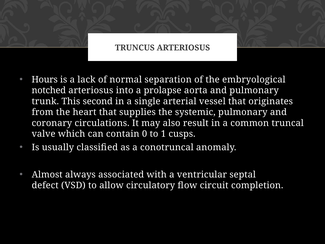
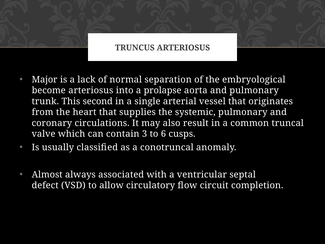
Hours: Hours -> Major
notched: notched -> become
0: 0 -> 3
1: 1 -> 6
